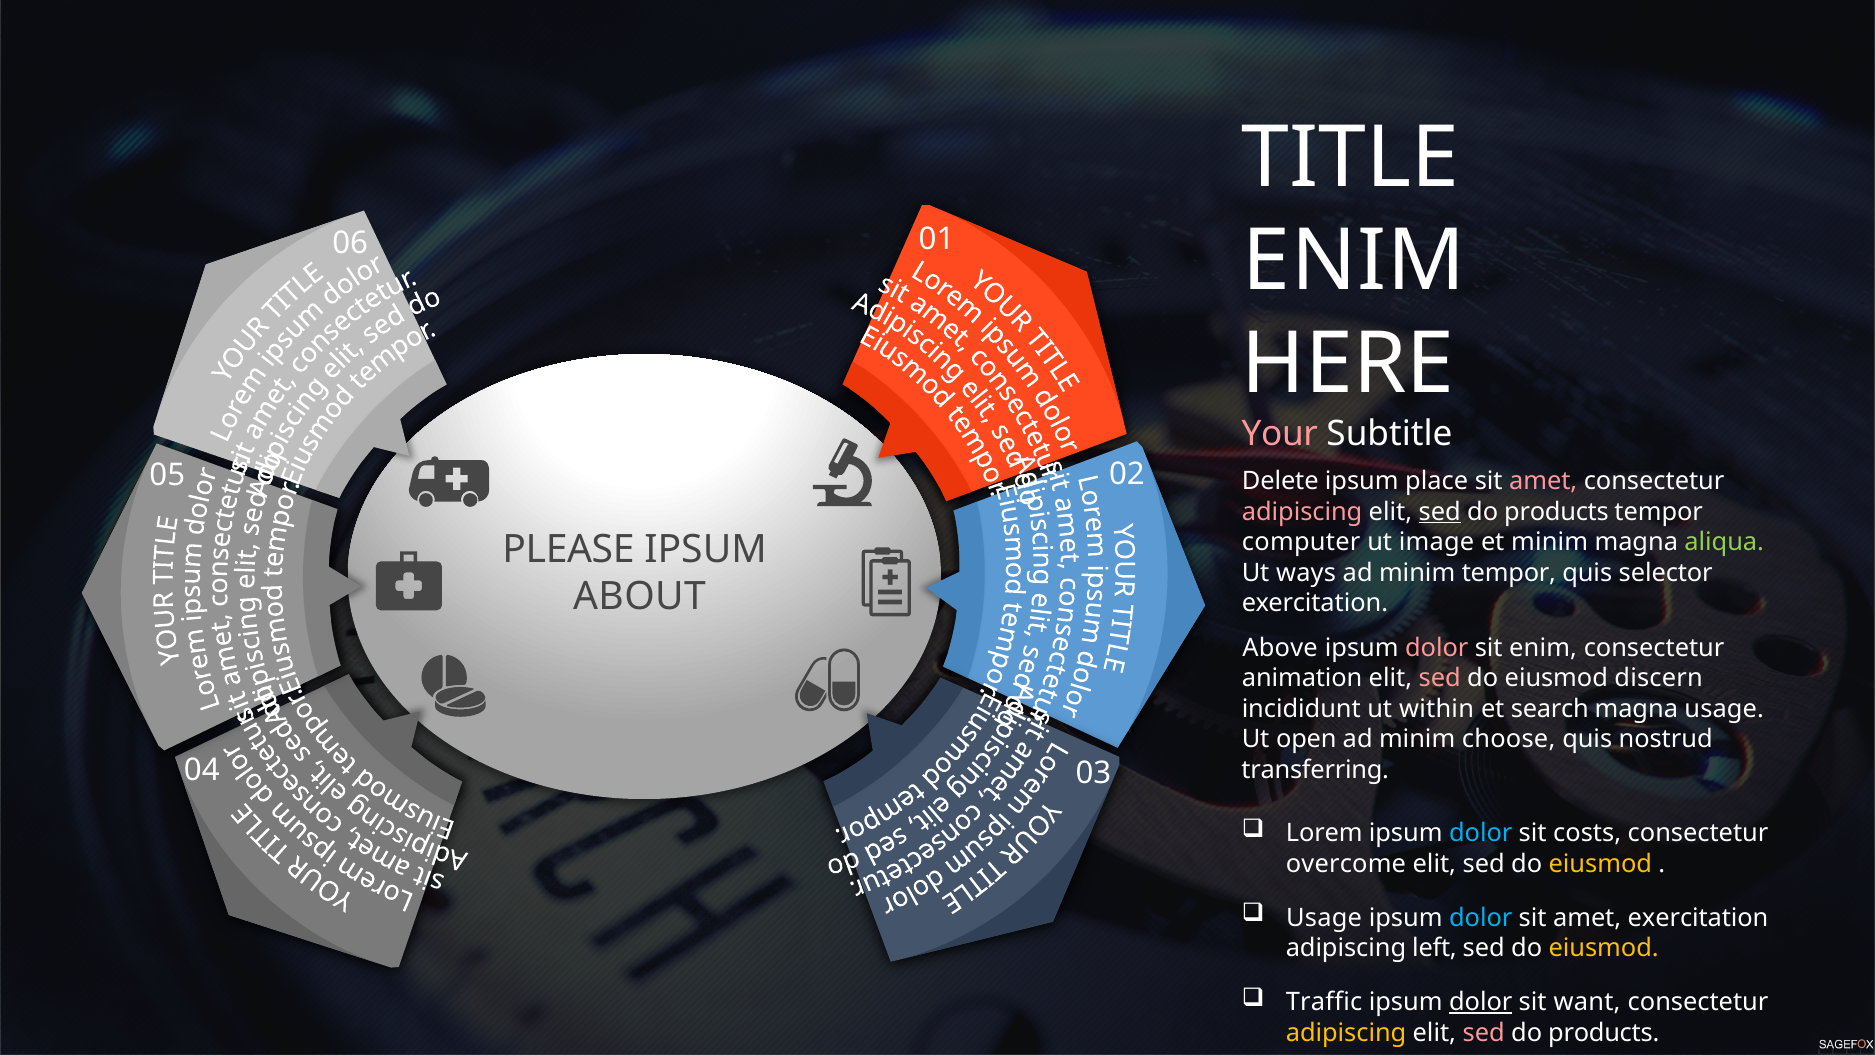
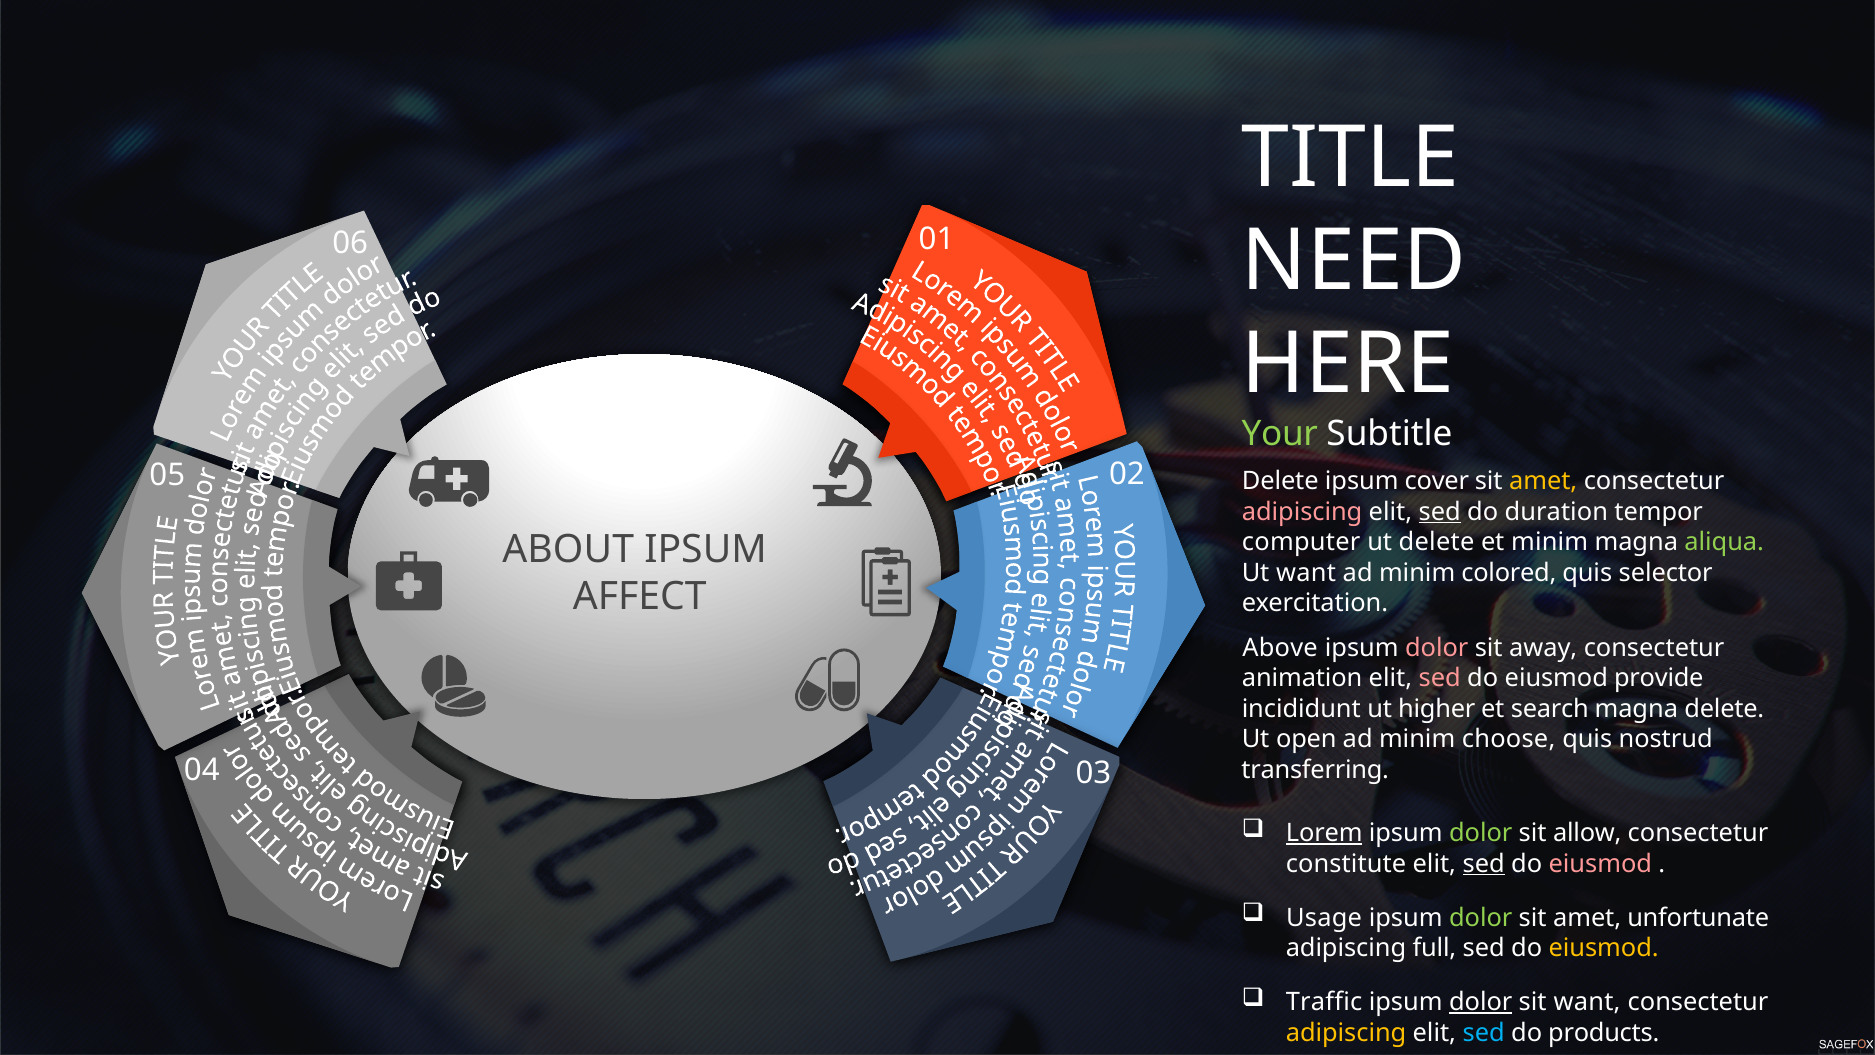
ENIM at (1354, 261): ENIM -> NEED
Your colour: pink -> light green
place: place -> cover
amet at (1543, 481) colour: pink -> yellow
products at (1556, 511): products -> duration
ut image: image -> delete
PLEASE: PLEASE -> ABOUT
Ut ways: ways -> want
minim tempor: tempor -> colored
ABOUT: ABOUT -> AFFECT
sit enim: enim -> away
discern: discern -> provide
within: within -> higher
magna usage: usage -> delete
Lorem underline: none -> present
dolor at (1481, 833) colour: light blue -> light green
costs: costs -> allow
overcome: overcome -> constitute
sed at (1484, 863) underline: none -> present
eiusmod at (1600, 863) colour: yellow -> pink
dolor at (1481, 917) colour: light blue -> light green
amet exercitation: exercitation -> unfortunate
left: left -> full
sed at (1484, 1032) colour: pink -> light blue
